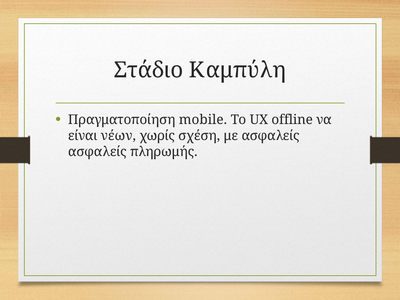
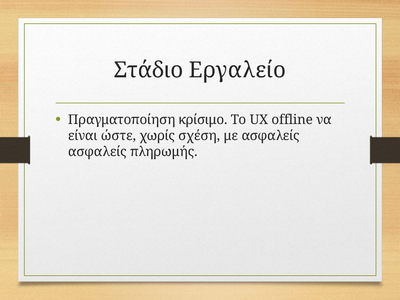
Καμπύλη: Καμπύλη -> Εργαλείο
mobile: mobile -> κρίσιμο
νέων: νέων -> ώστε
